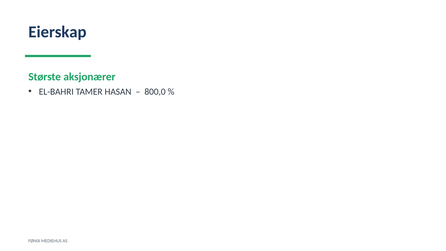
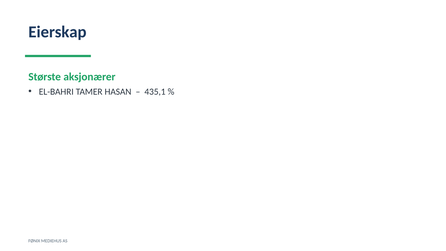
800,0: 800,0 -> 435,1
